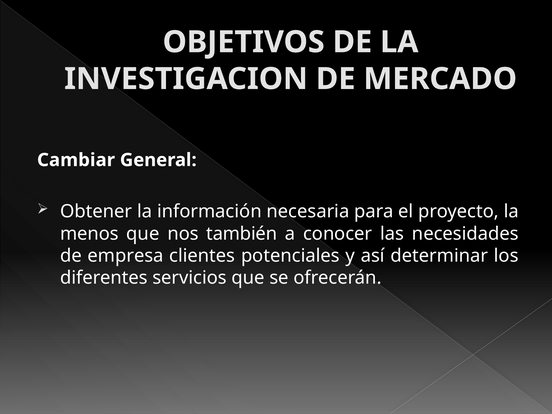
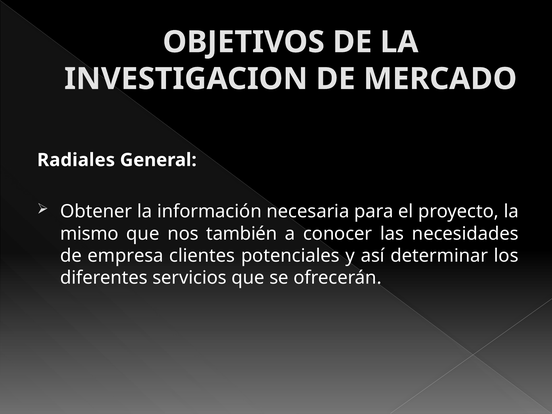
Cambiar: Cambiar -> Radiales
menos: menos -> mismo
